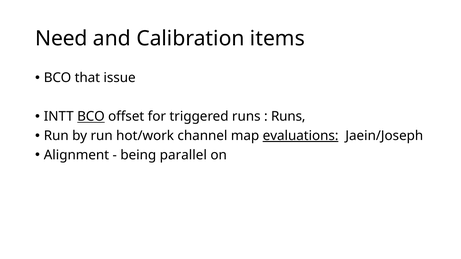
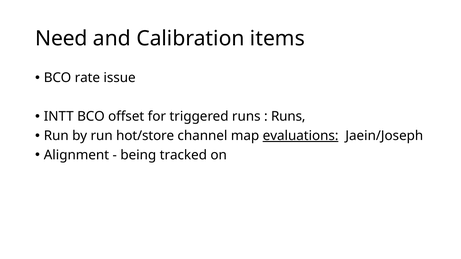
that: that -> rate
BCO at (91, 117) underline: present -> none
hot/work: hot/work -> hot/store
parallel: parallel -> tracked
